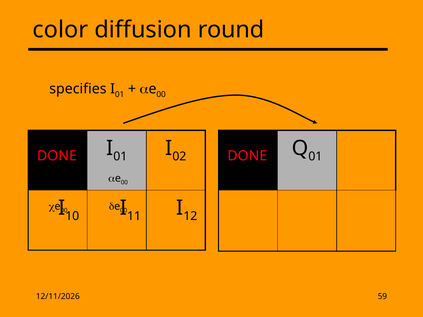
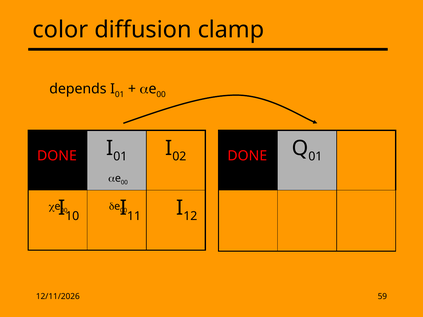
round: round -> clamp
specifies: specifies -> depends
